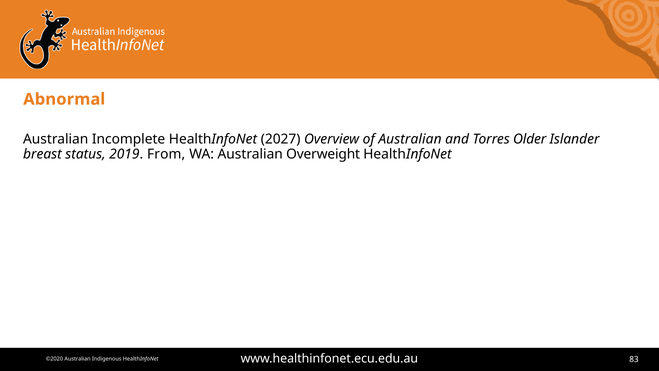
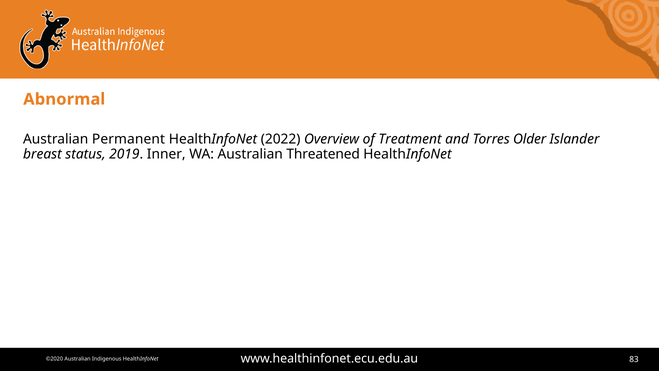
Incomplete: Incomplete -> Permanent
2027: 2027 -> 2022
of Australian: Australian -> Treatment
From: From -> Inner
Overweight: Overweight -> Threatened
